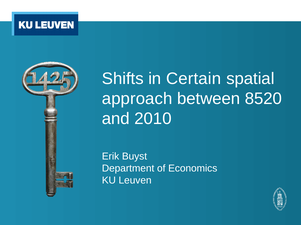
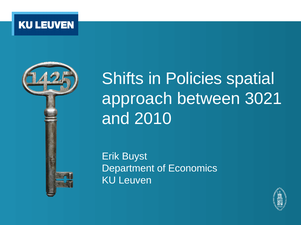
Certain: Certain -> Policies
8520: 8520 -> 3021
